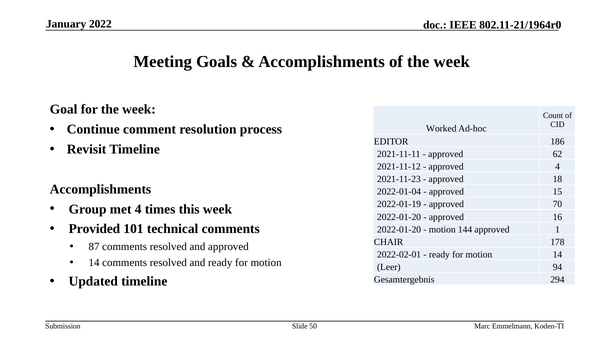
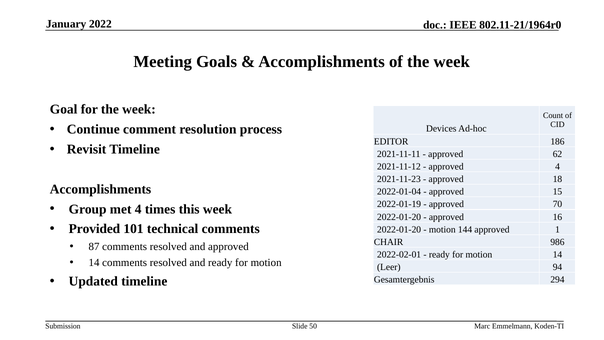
Worked: Worked -> Devices
178: 178 -> 986
